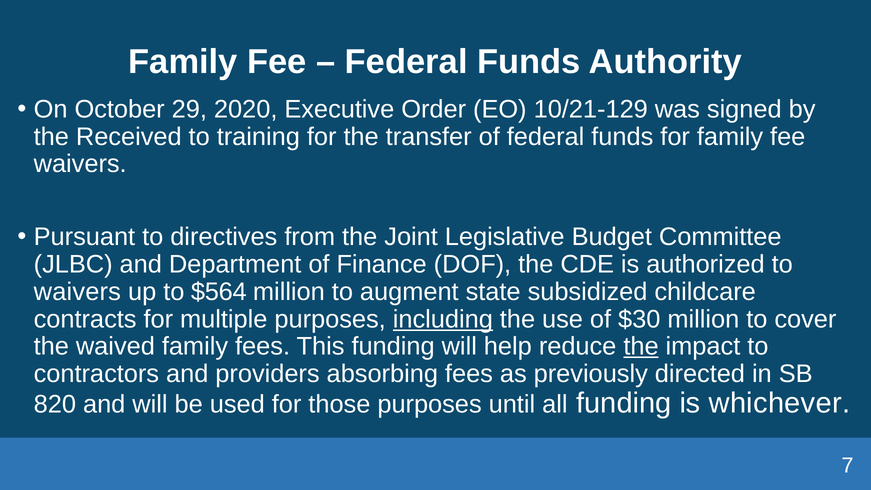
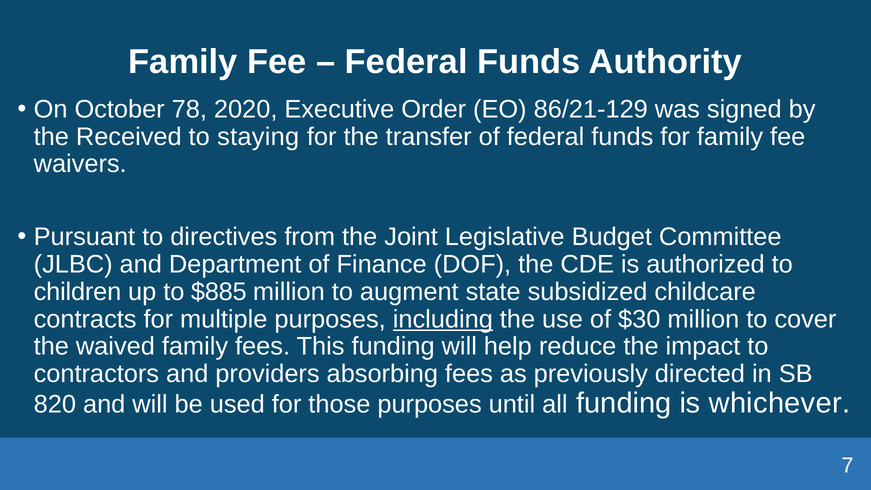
29: 29 -> 78
10/21-129: 10/21-129 -> 86/21-129
training: training -> staying
waivers at (77, 292): waivers -> children
$564: $564 -> $885
the at (641, 346) underline: present -> none
